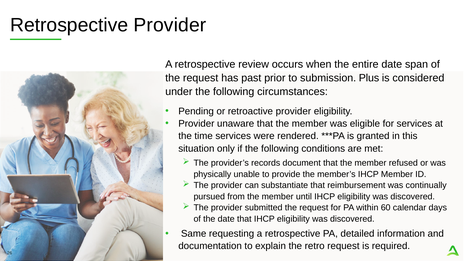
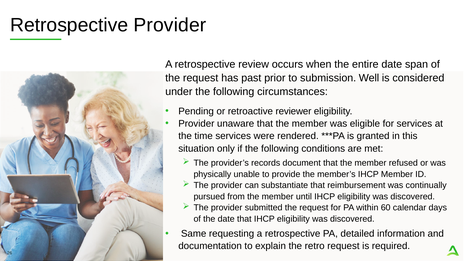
Plus: Plus -> Well
retroactive provider: provider -> reviewer
